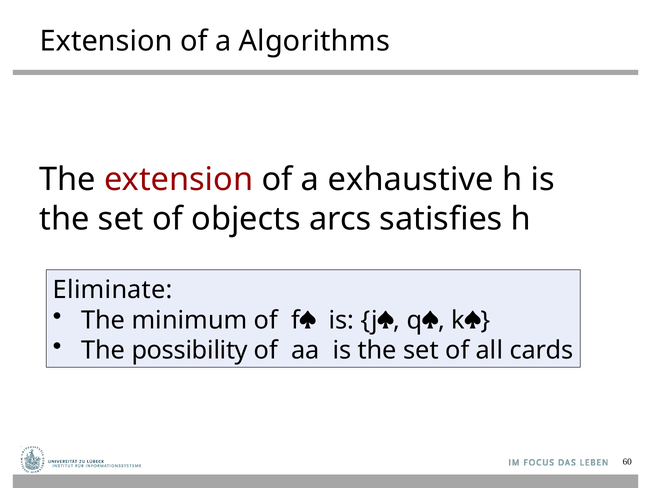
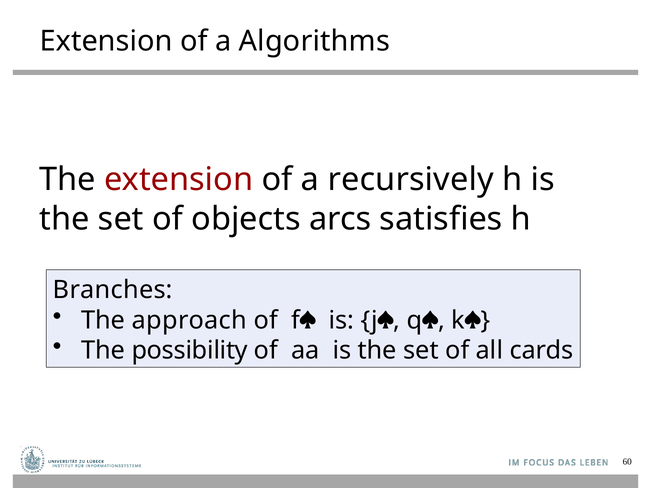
exhaustive: exhaustive -> recursively
Eliminate: Eliminate -> Branches
minimum: minimum -> approach
